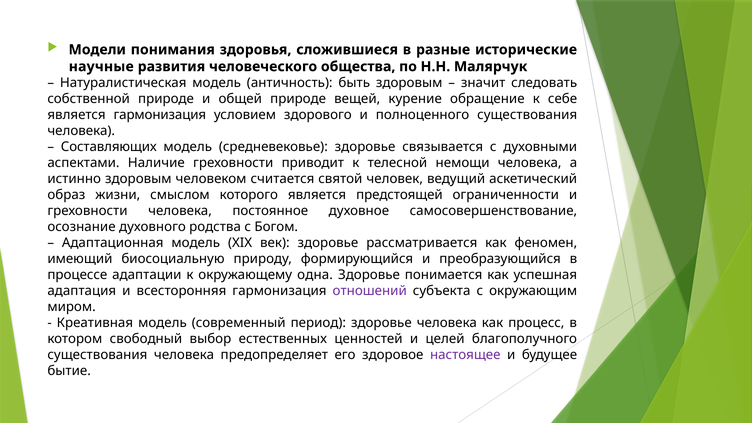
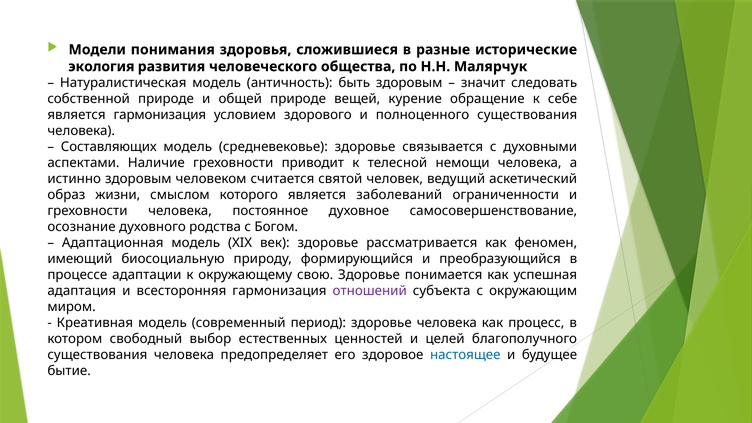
научные: научные -> экология
предстоящей: предстоящей -> заболеваний
одна: одна -> свою
настоящее colour: purple -> blue
